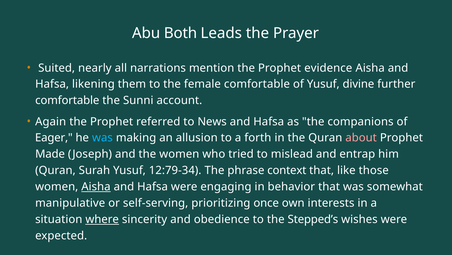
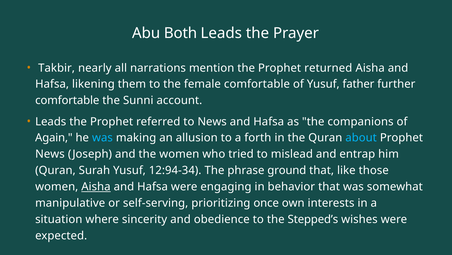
Suited: Suited -> Takbir
evidence: evidence -> returned
divine: divine -> father
Again at (51, 121): Again -> Leads
Eager: Eager -> Again
about colour: pink -> light blue
Made at (50, 154): Made -> News
12:79-34: 12:79-34 -> 12:94-34
context: context -> ground
where underline: present -> none
